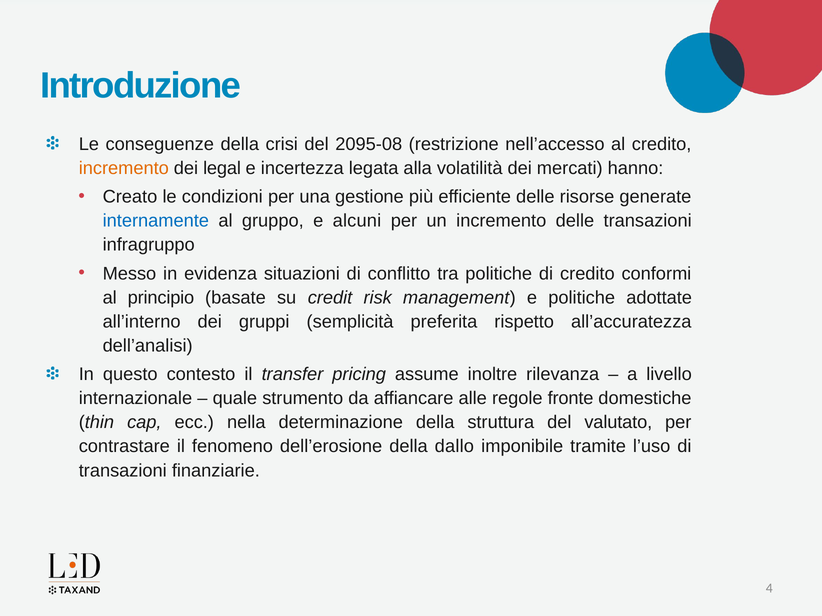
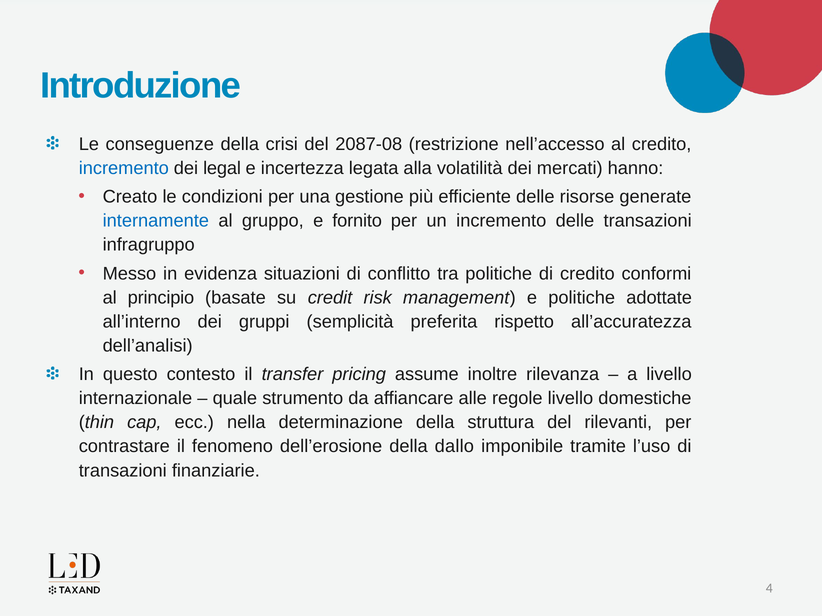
2095-08: 2095-08 -> 2087-08
incremento at (124, 168) colour: orange -> blue
alcuni: alcuni -> fornito
regole fronte: fronte -> livello
valutato: valutato -> rilevanti
